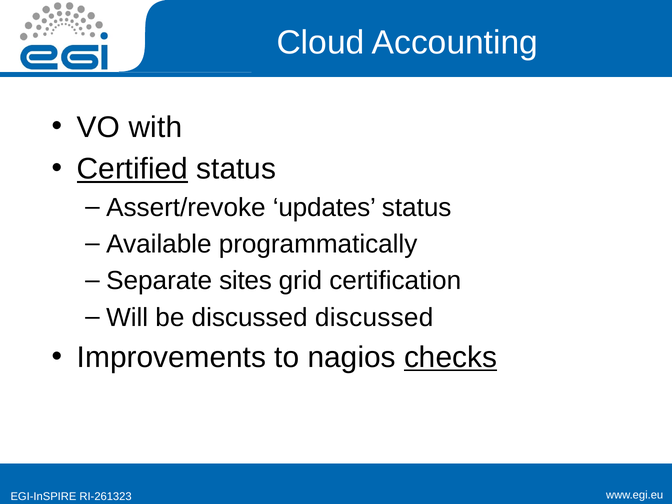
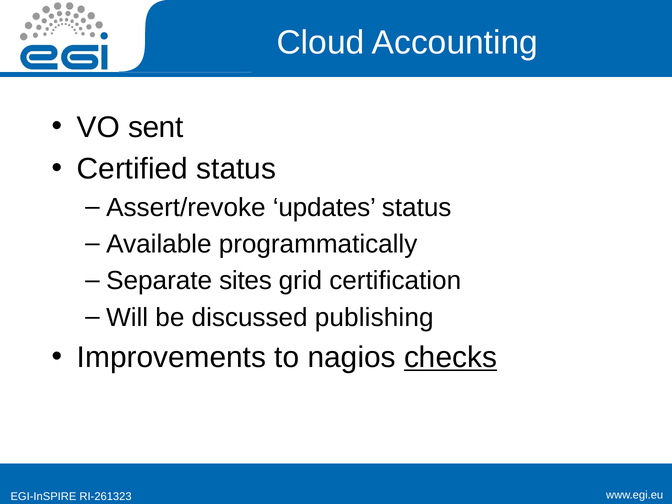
with: with -> sent
Certified underline: present -> none
discussed discussed: discussed -> publishing
